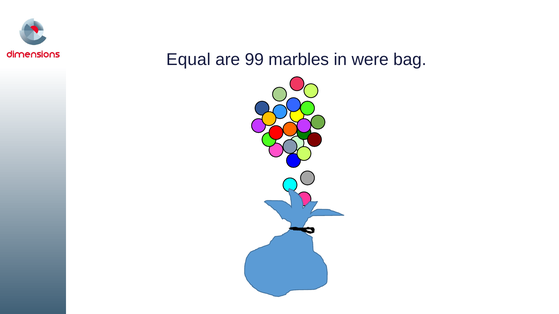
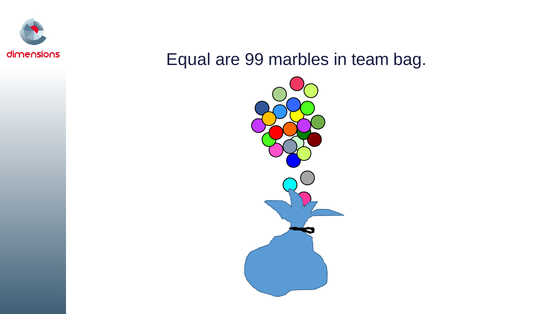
were: were -> team
